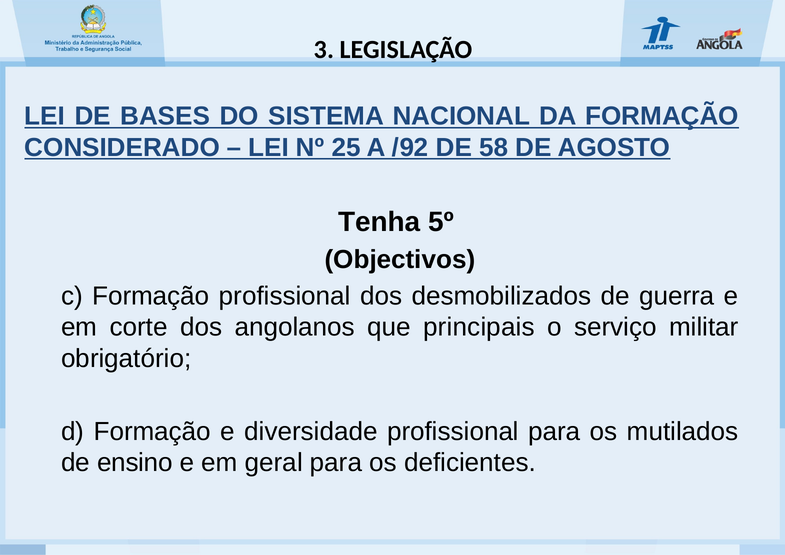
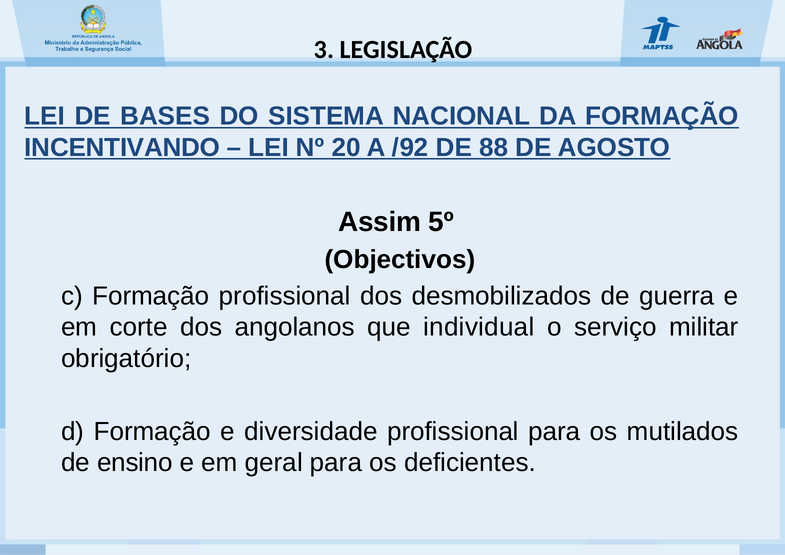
CONSIDERADO: CONSIDERADO -> INCENTIVANDO
25: 25 -> 20
58: 58 -> 88
Tenha: Tenha -> Assim
principais: principais -> individual
